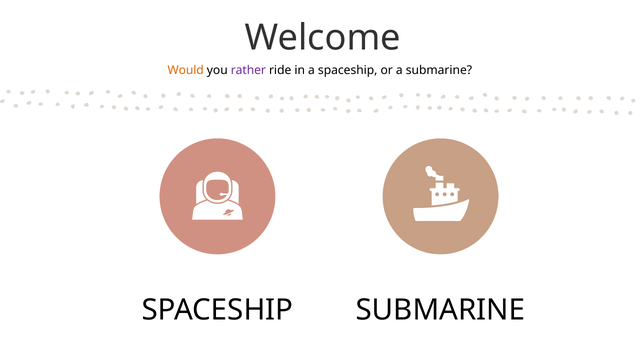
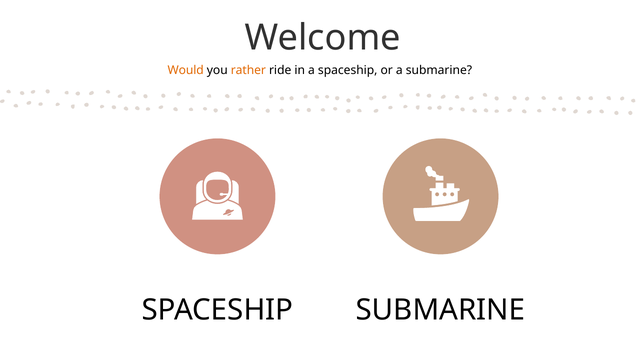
rather colour: purple -> orange
